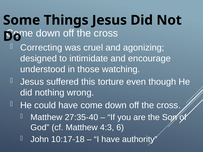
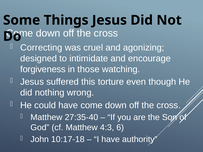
understood: understood -> forgiveness
